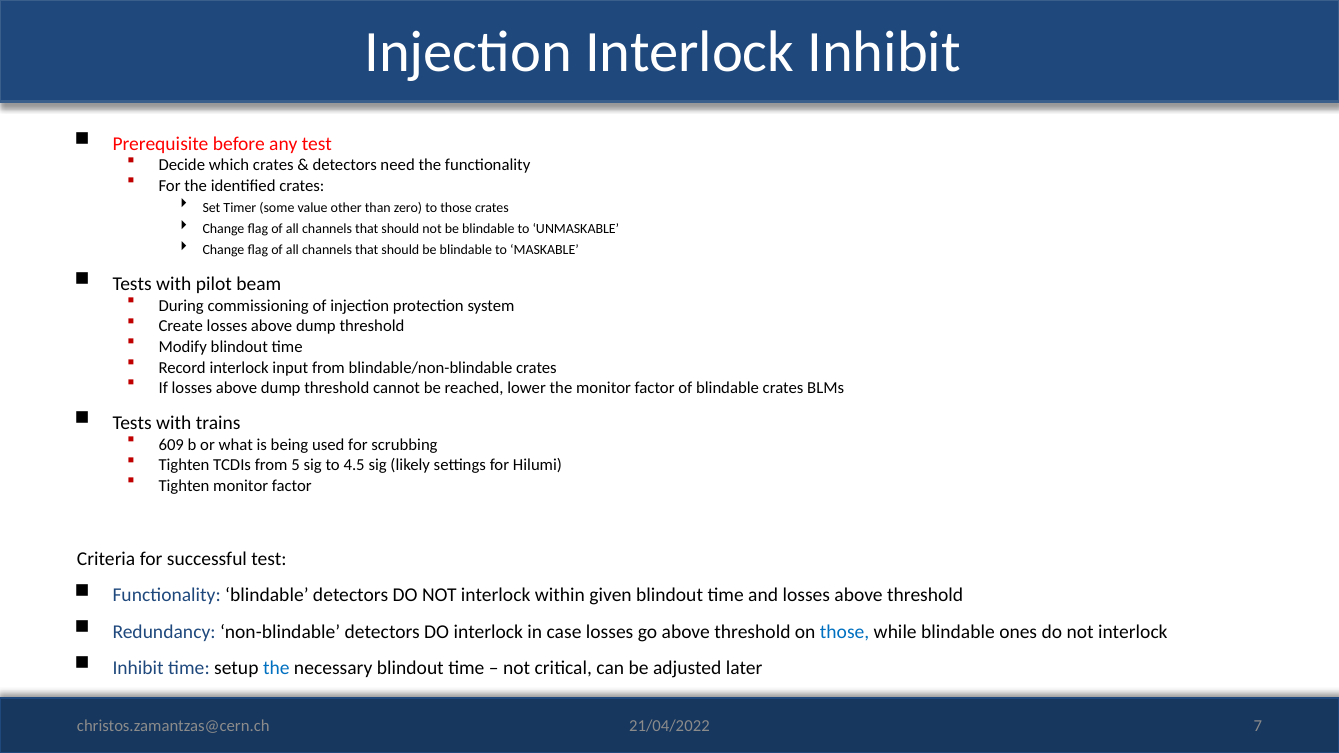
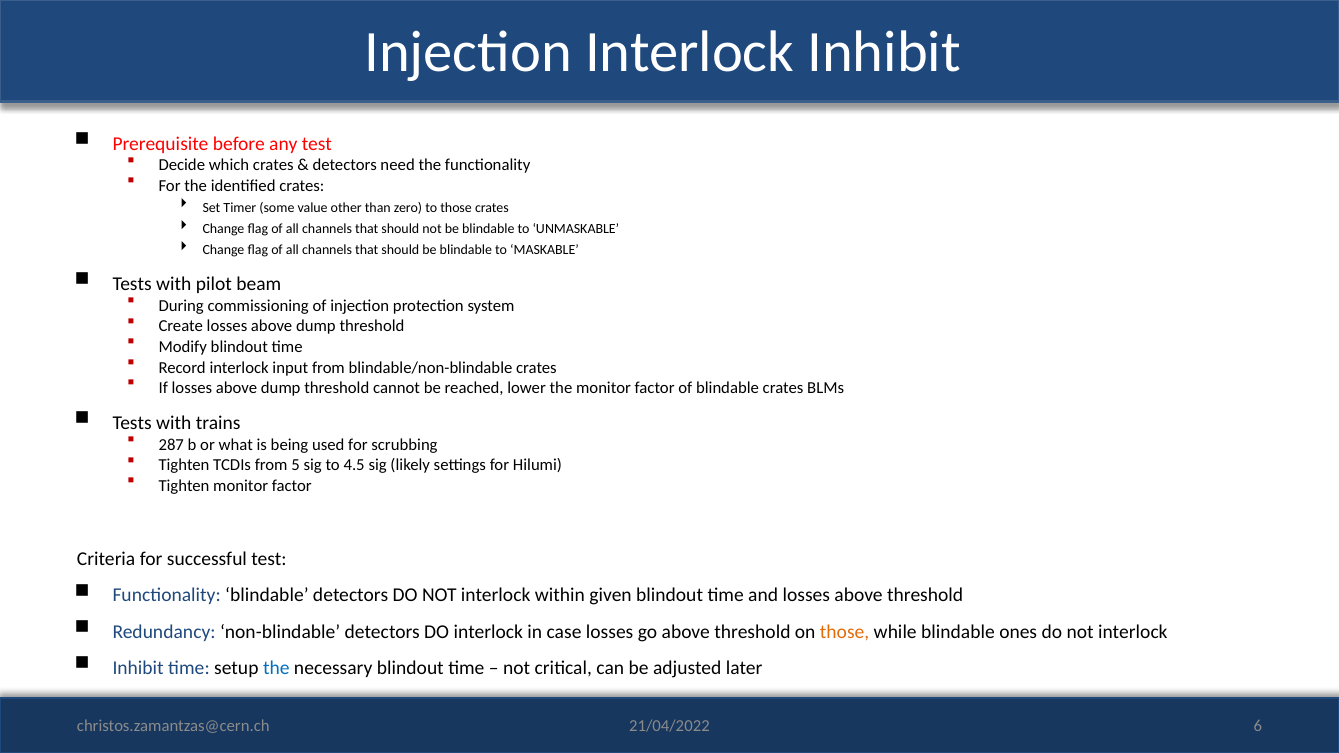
609: 609 -> 287
those at (845, 632) colour: blue -> orange
7: 7 -> 6
